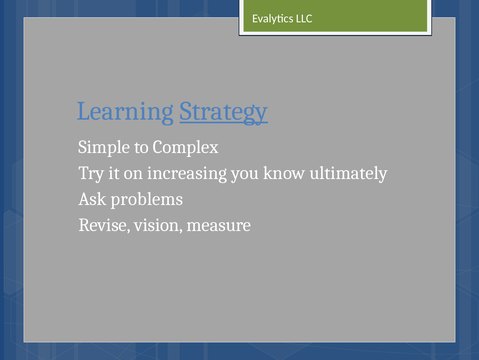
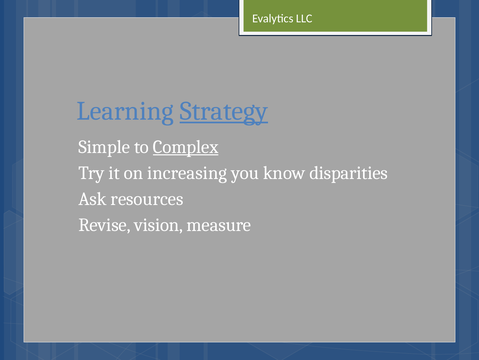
Complex underline: none -> present
ultimately: ultimately -> disparities
problems: problems -> resources
